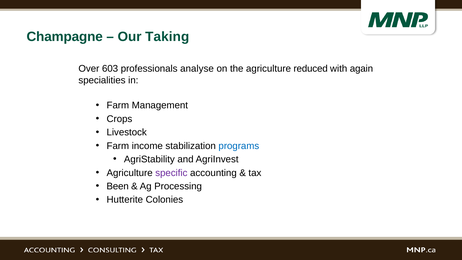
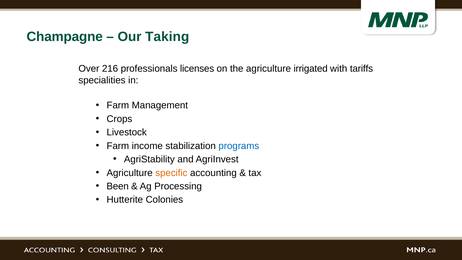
603: 603 -> 216
analyse: analyse -> licenses
reduced: reduced -> irrigated
again: again -> tariffs
specific colour: purple -> orange
